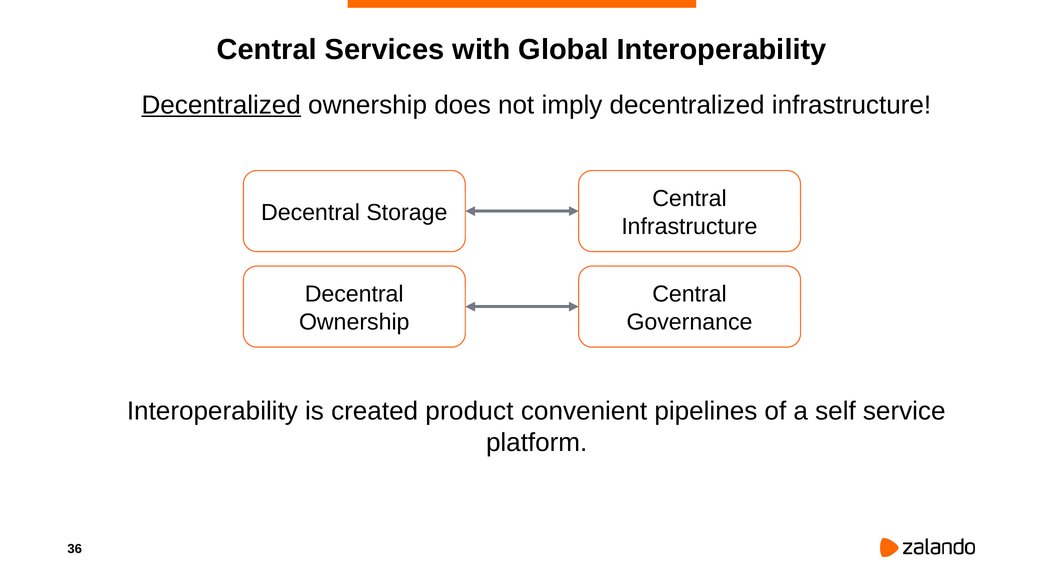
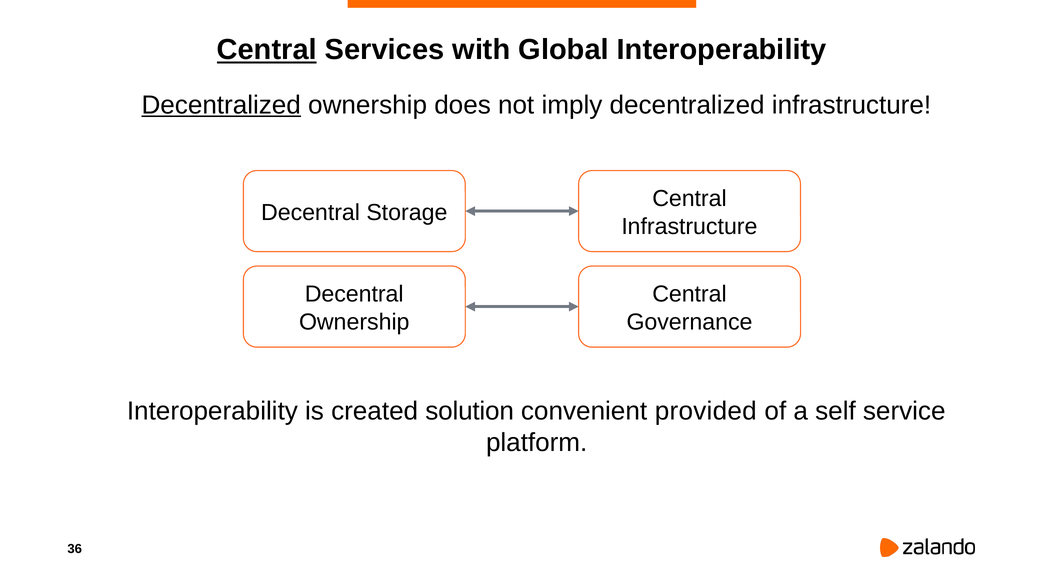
Central at (267, 50) underline: none -> present
product: product -> solution
pipelines: pipelines -> provided
